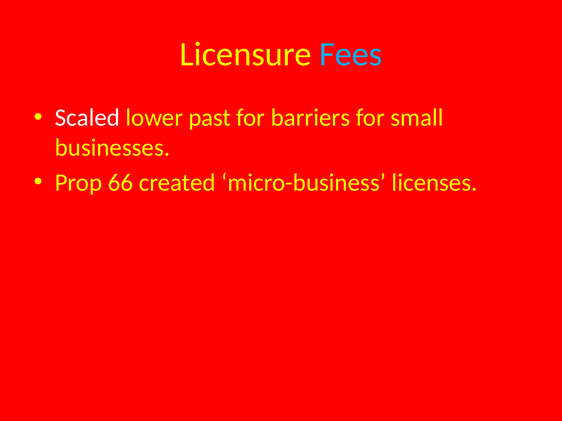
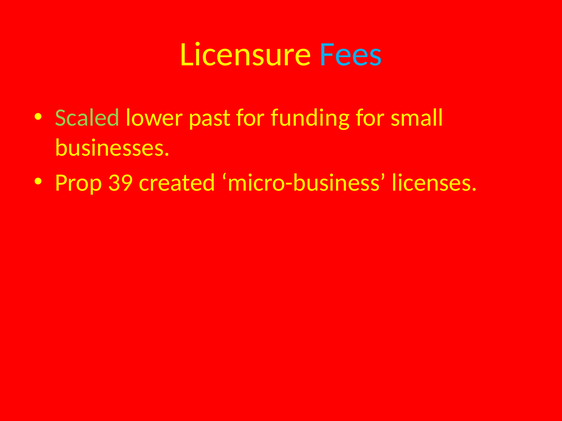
Scaled colour: white -> light green
barriers: barriers -> funding
66: 66 -> 39
